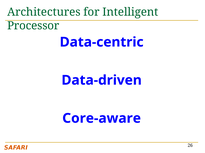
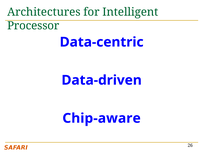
Core-aware: Core-aware -> Chip-aware
